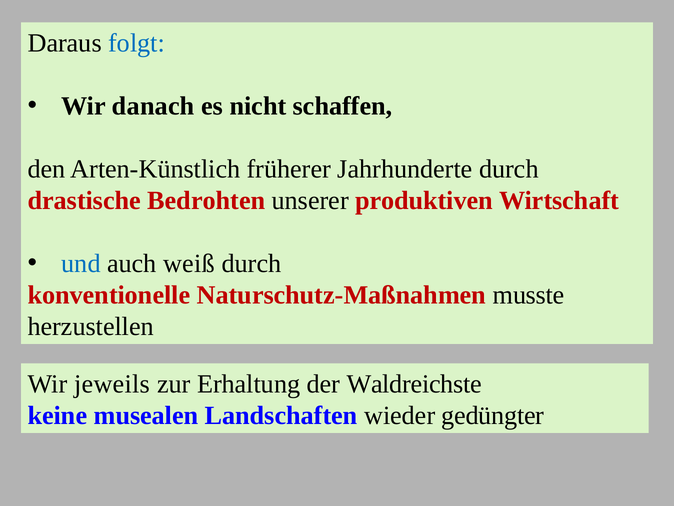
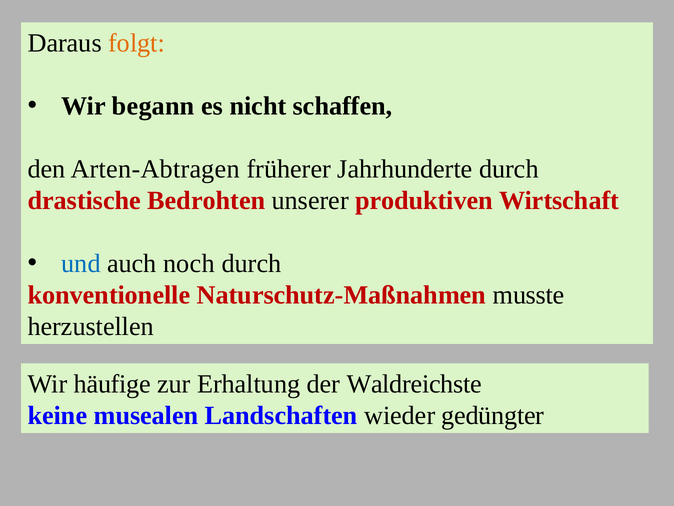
folgt colour: blue -> orange
danach: danach -> begann
Arten-Künstlich: Arten-Künstlich -> Arten-Abtragen
weiß: weiß -> noch
jeweils: jeweils -> häufige
